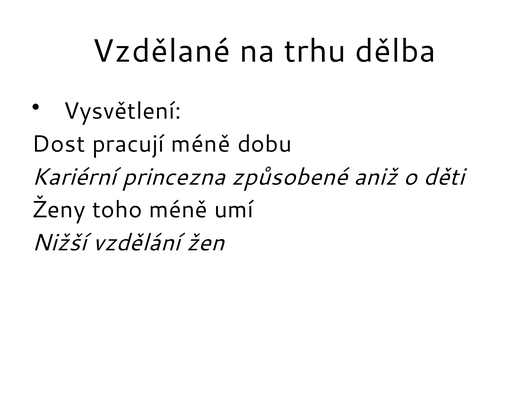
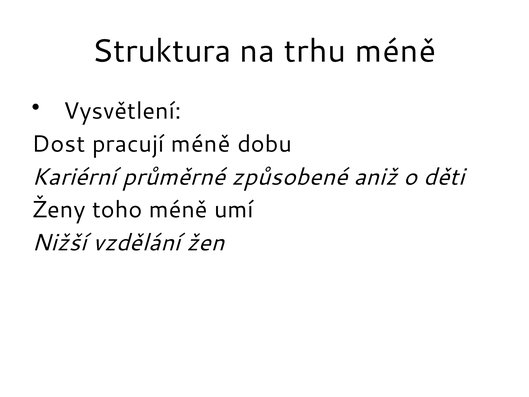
Vzdělané: Vzdělané -> Struktura
trhu dělba: dělba -> méně
princezna: princezna -> průměrné
